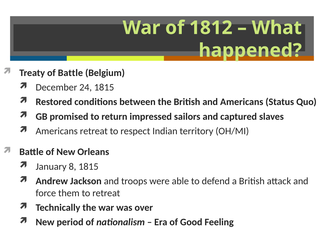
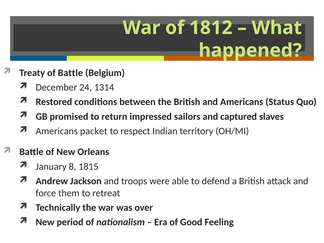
24 1815: 1815 -> 1314
Americans retreat: retreat -> packet
